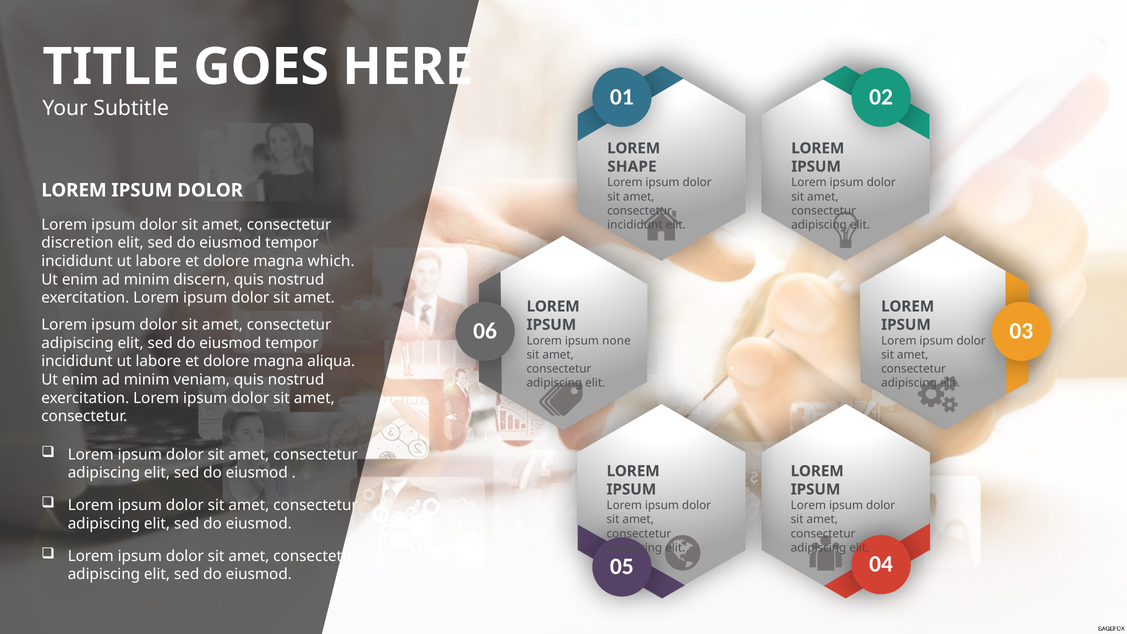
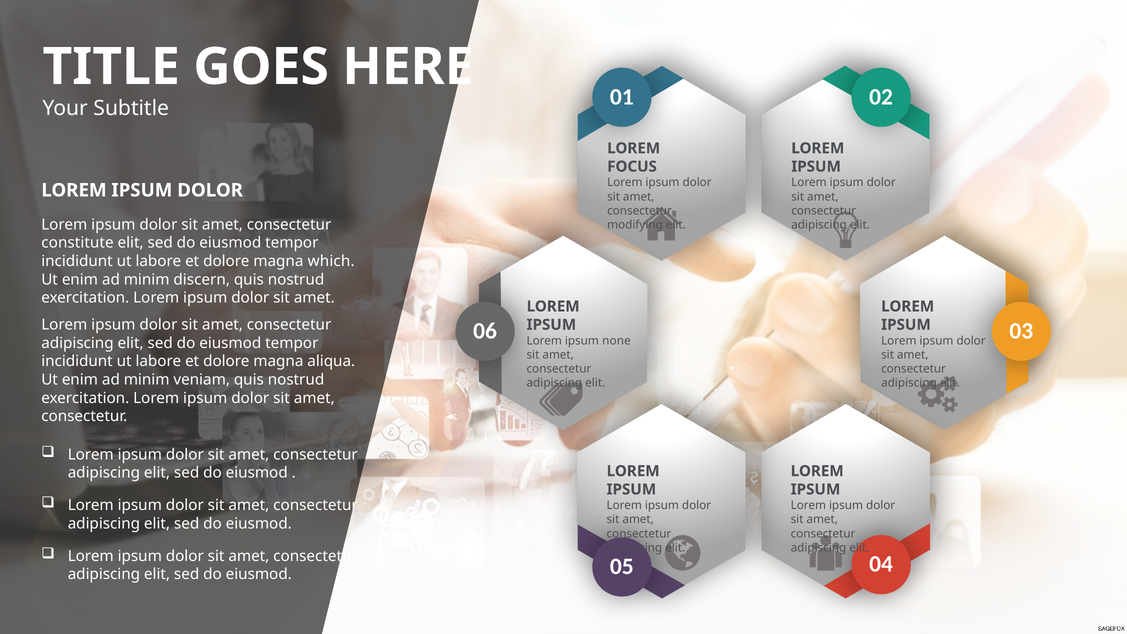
SHAPE: SHAPE -> FOCUS
incididunt at (635, 225): incididunt -> modifying
discretion: discretion -> constitute
